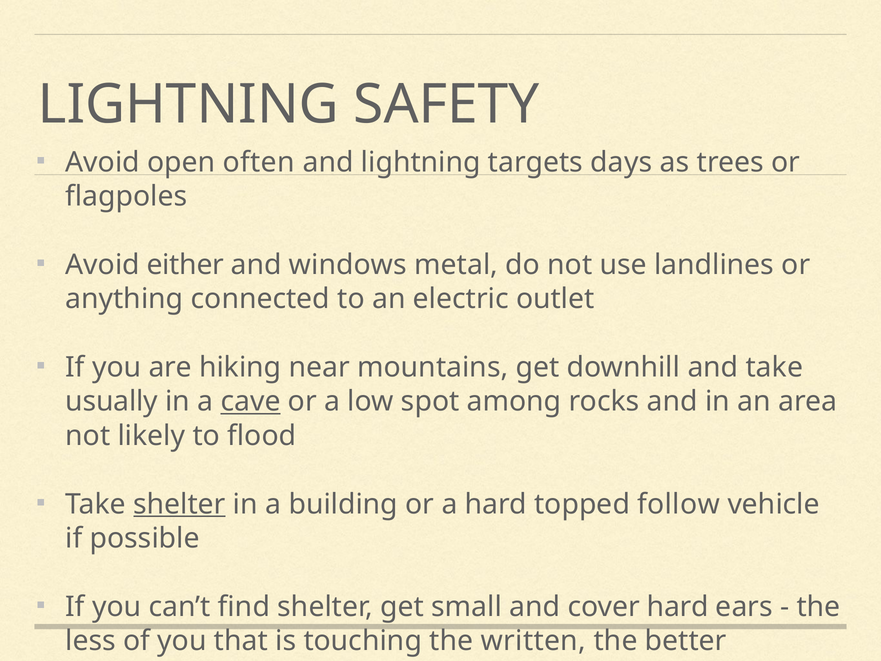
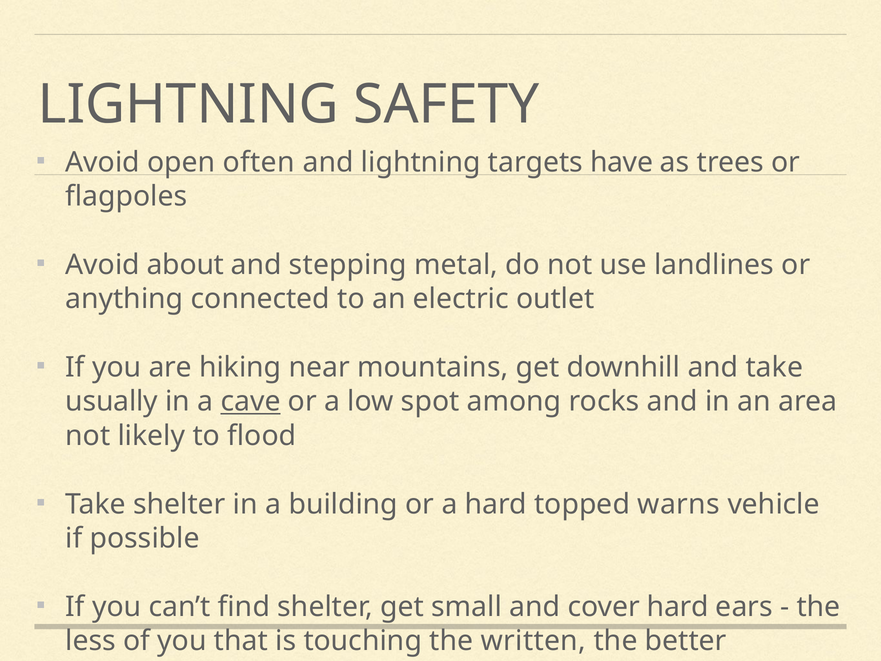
days: days -> have
either: either -> about
windows: windows -> stepping
shelter at (179, 504) underline: present -> none
follow: follow -> warns
